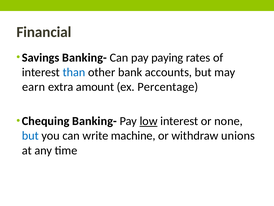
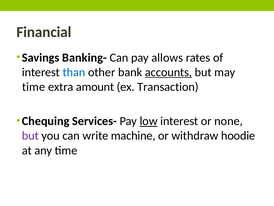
paying: paying -> allows
accounts underline: none -> present
earn at (34, 87): earn -> time
Percentage: Percentage -> Transaction
Chequing Banking-: Banking- -> Services-
but at (30, 135) colour: blue -> purple
unions: unions -> hoodie
